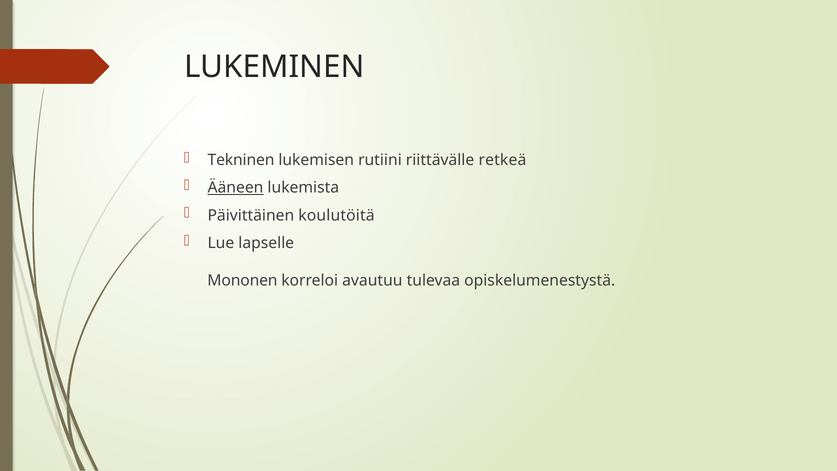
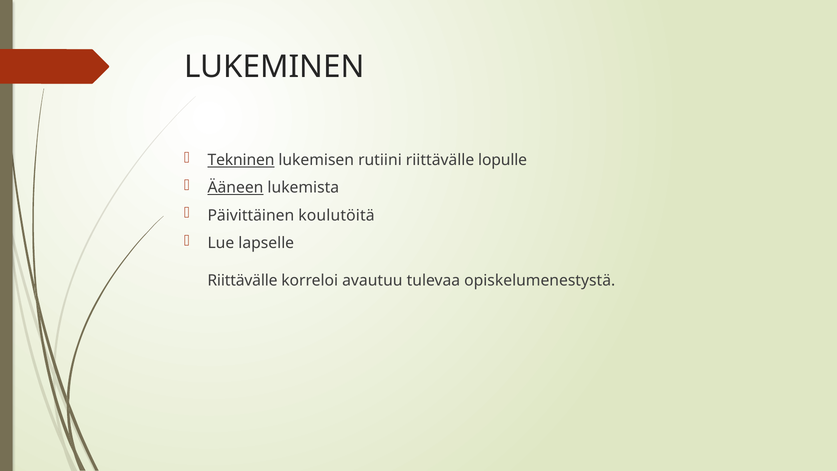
Tekninen underline: none -> present
retkeä: retkeä -> lopulle
Mononen at (242, 280): Mononen -> Riittävälle
